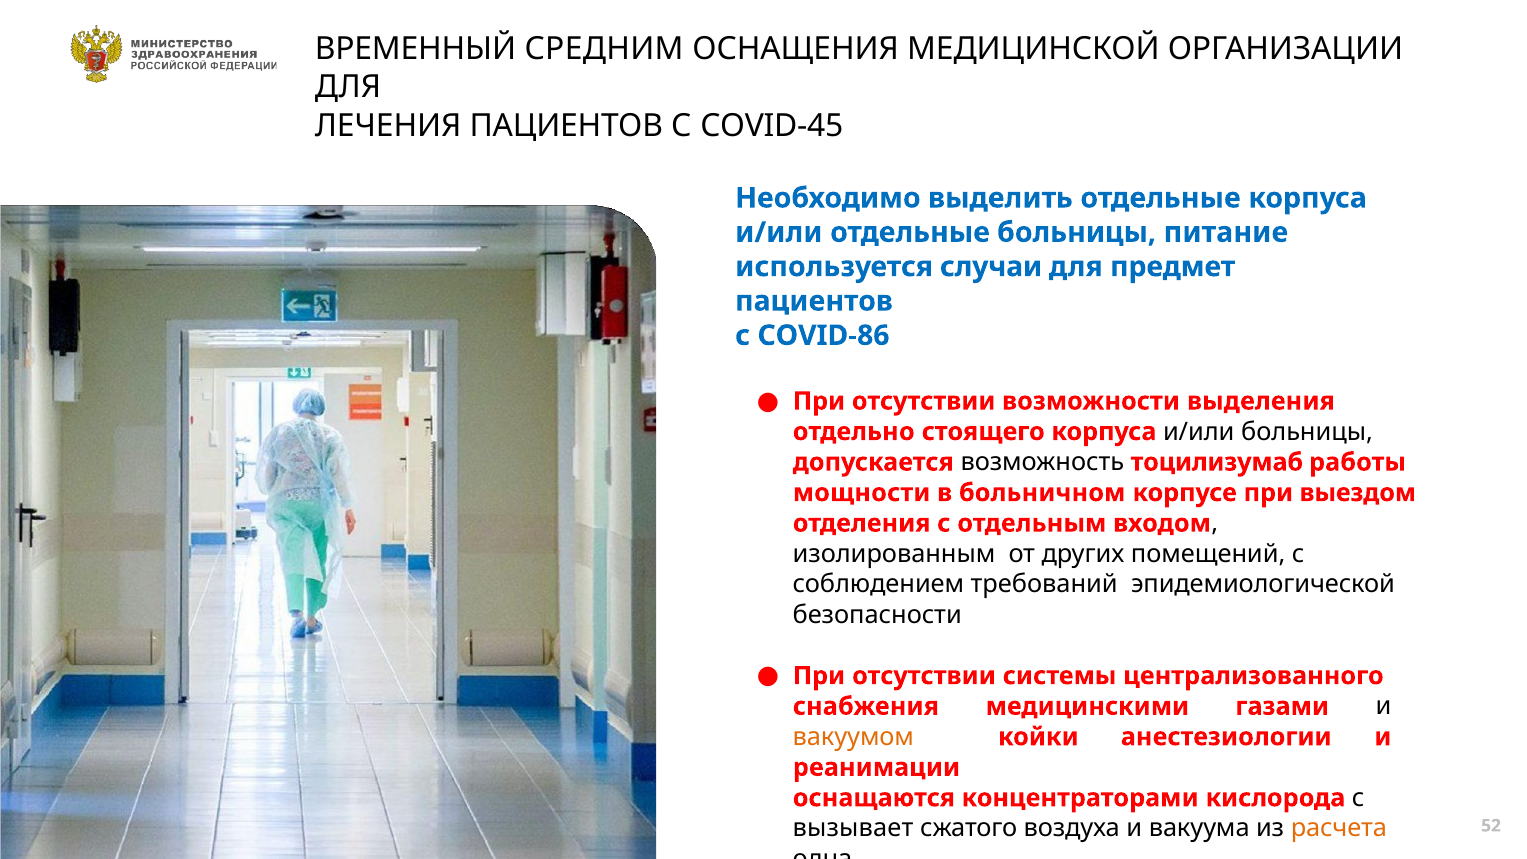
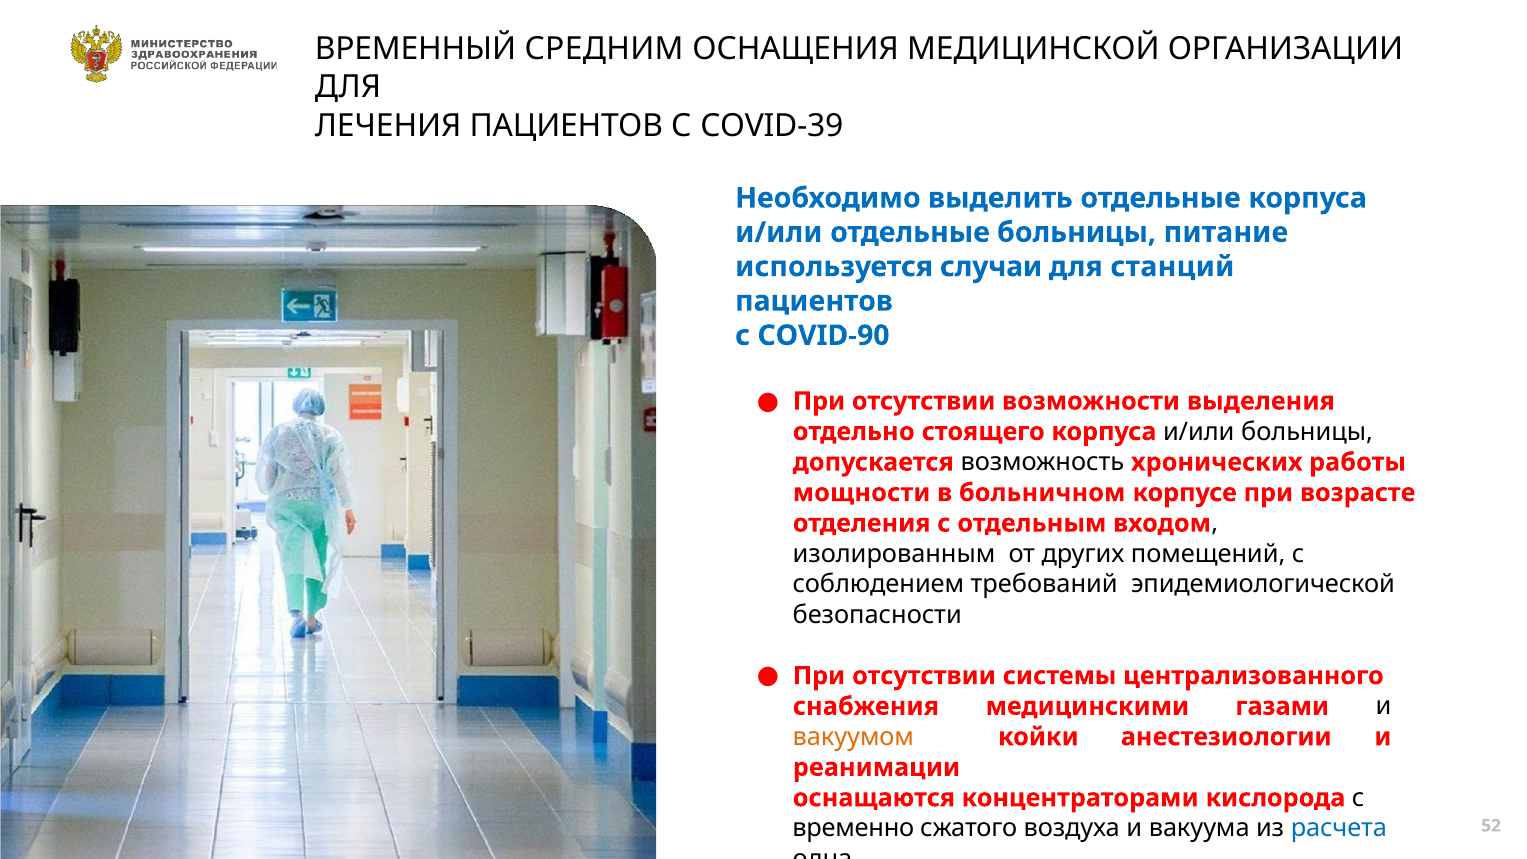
COVID-45: COVID-45 -> COVID-39
предмет: предмет -> станций
COVID-86: COVID-86 -> COVID-90
тоцилизумаб: тоцилизумаб -> хронических
выездом: выездом -> возрасте
вызывает: вызывает -> временно
расчета colour: orange -> blue
